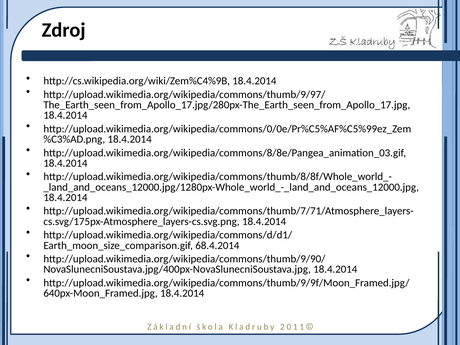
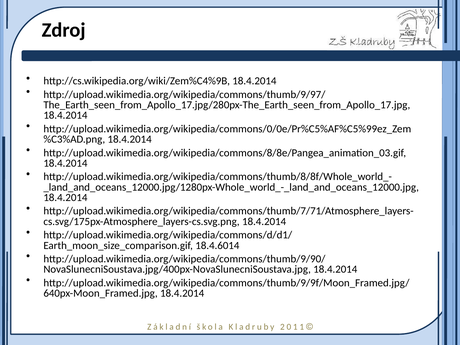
68.4.2014: 68.4.2014 -> 18.4.6014
